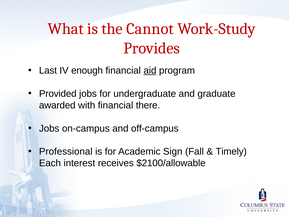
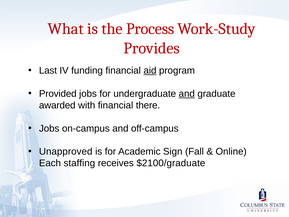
Cannot: Cannot -> Process
enough: enough -> funding
and at (187, 94) underline: none -> present
Professional: Professional -> Unapproved
Timely: Timely -> Online
interest: interest -> staffing
$2100/allowable: $2100/allowable -> $2100/graduate
